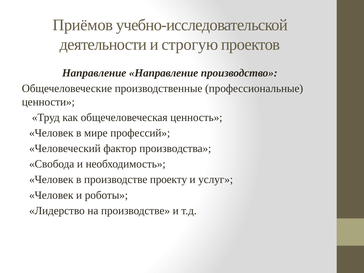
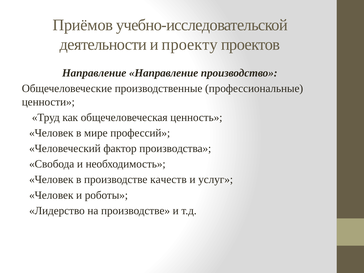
строгую: строгую -> проекту
проекту: проекту -> качеств
